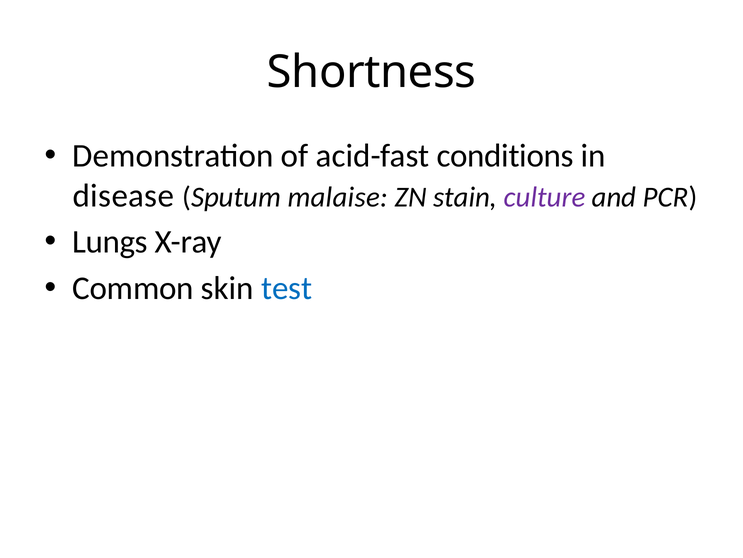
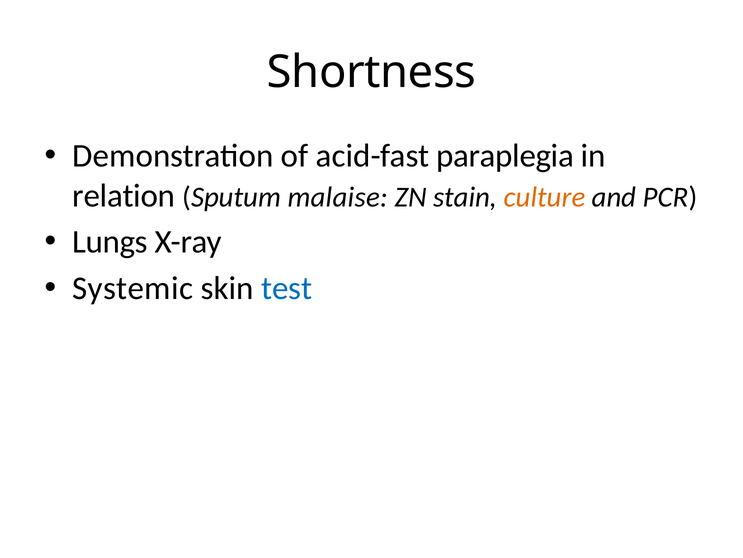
conditions: conditions -> paraplegia
disease: disease -> relation
culture colour: purple -> orange
Common: Common -> Systemic
